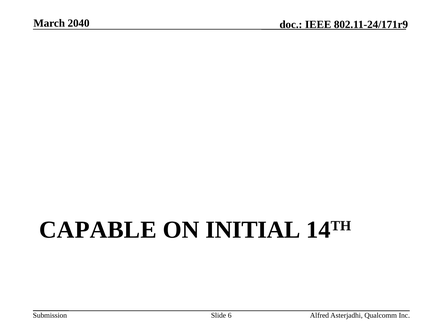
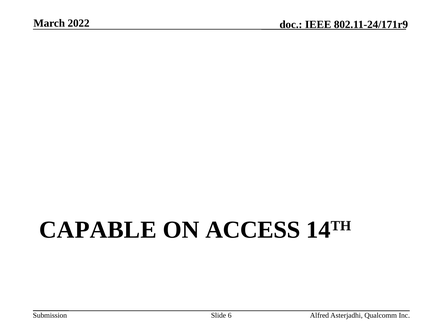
2040: 2040 -> 2022
INITIAL: INITIAL -> ACCESS
